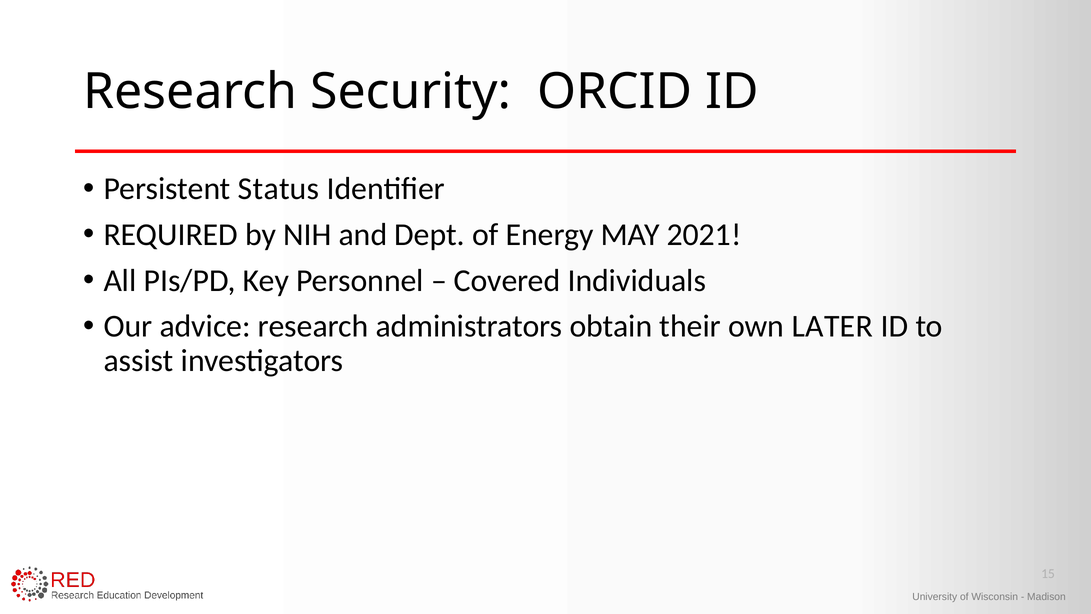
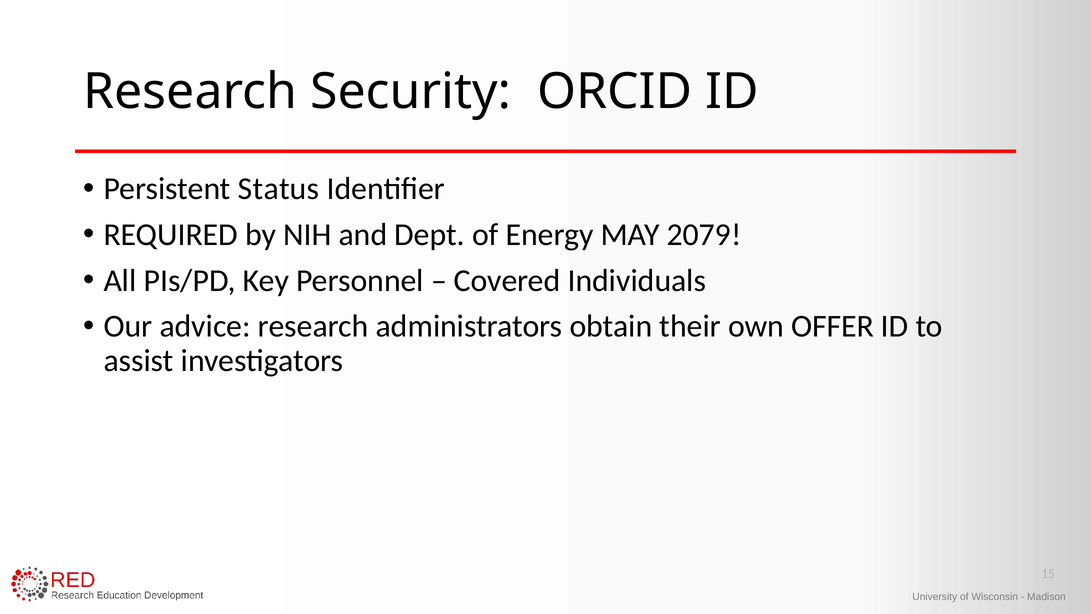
2021: 2021 -> 2079
LATER: LATER -> OFFER
